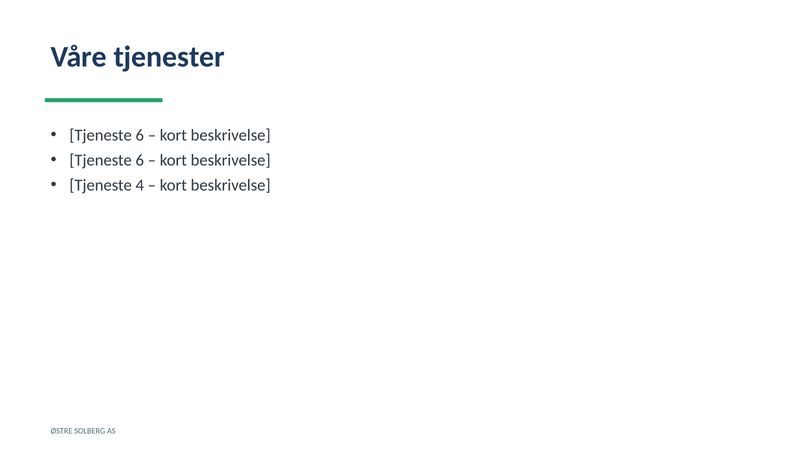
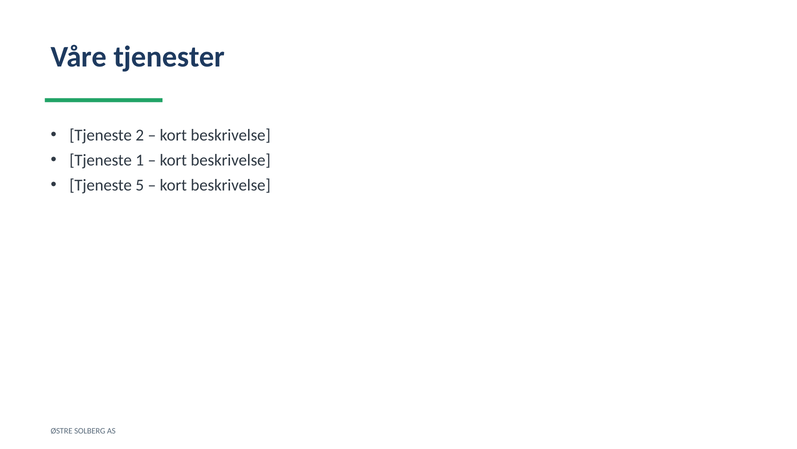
6 at (140, 135): 6 -> 2
6 at (140, 160): 6 -> 1
4: 4 -> 5
